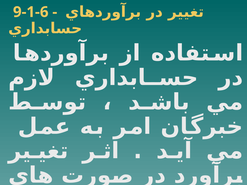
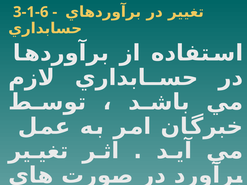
9-1-6: 9-1-6 -> 3-1-6
